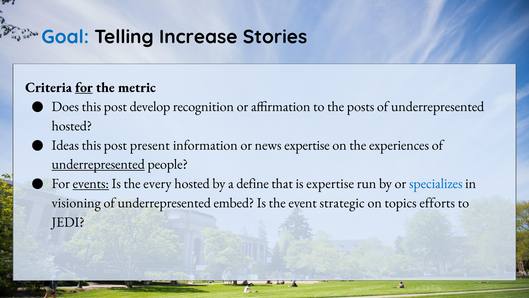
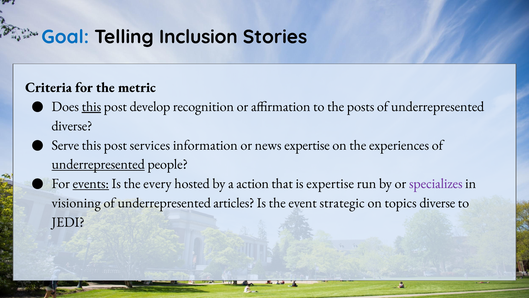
Increase: Increase -> Inclusion
for at (84, 87) underline: present -> none
this at (91, 106) underline: none -> present
hosted at (72, 126): hosted -> diverse
Ideas: Ideas -> Serve
present: present -> services
define: define -> action
specializes colour: blue -> purple
embed: embed -> articles
topics efforts: efforts -> diverse
